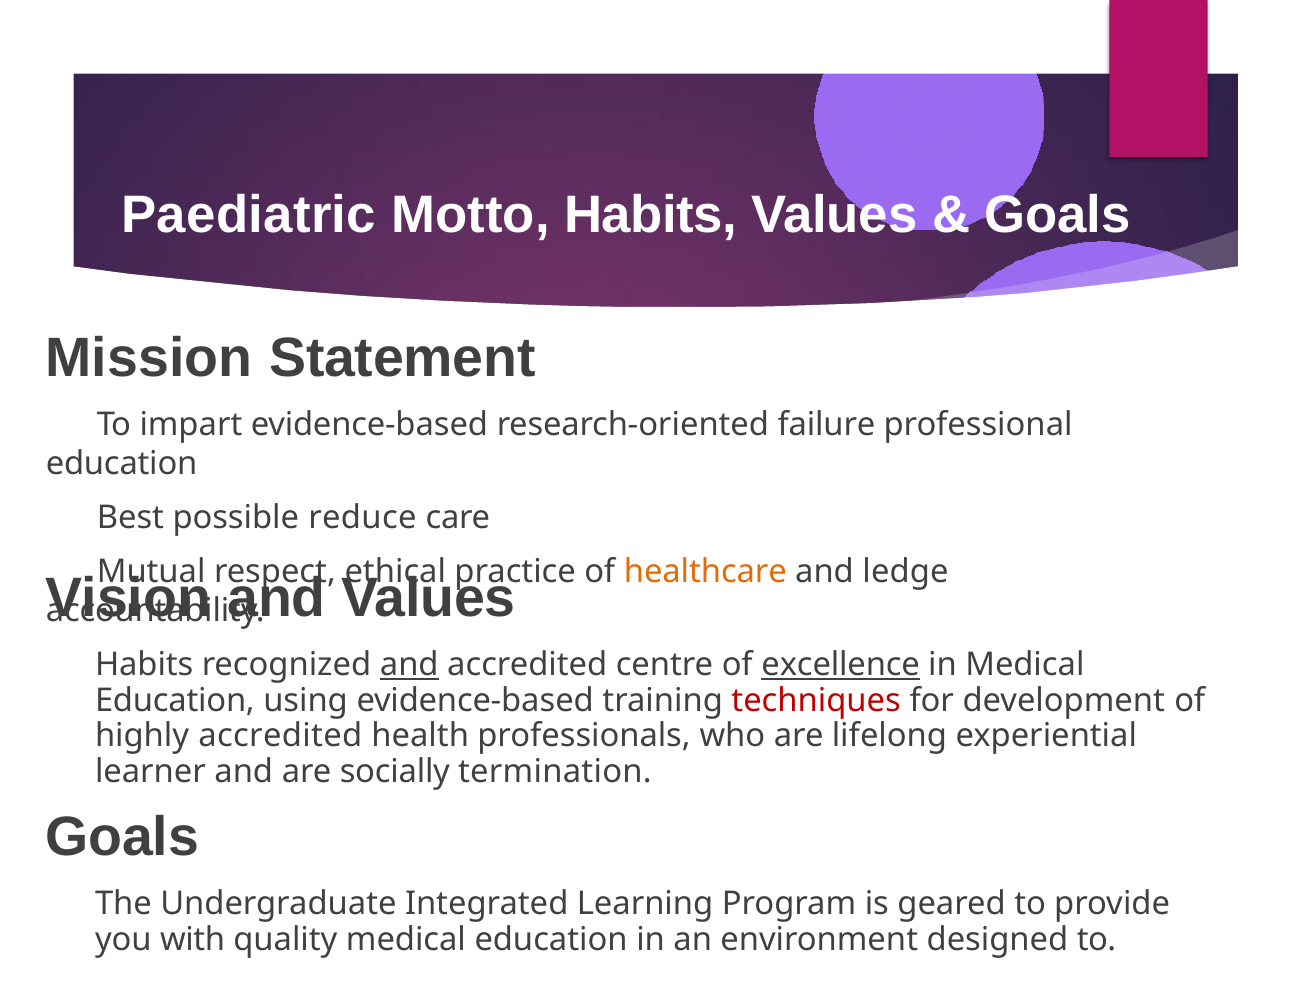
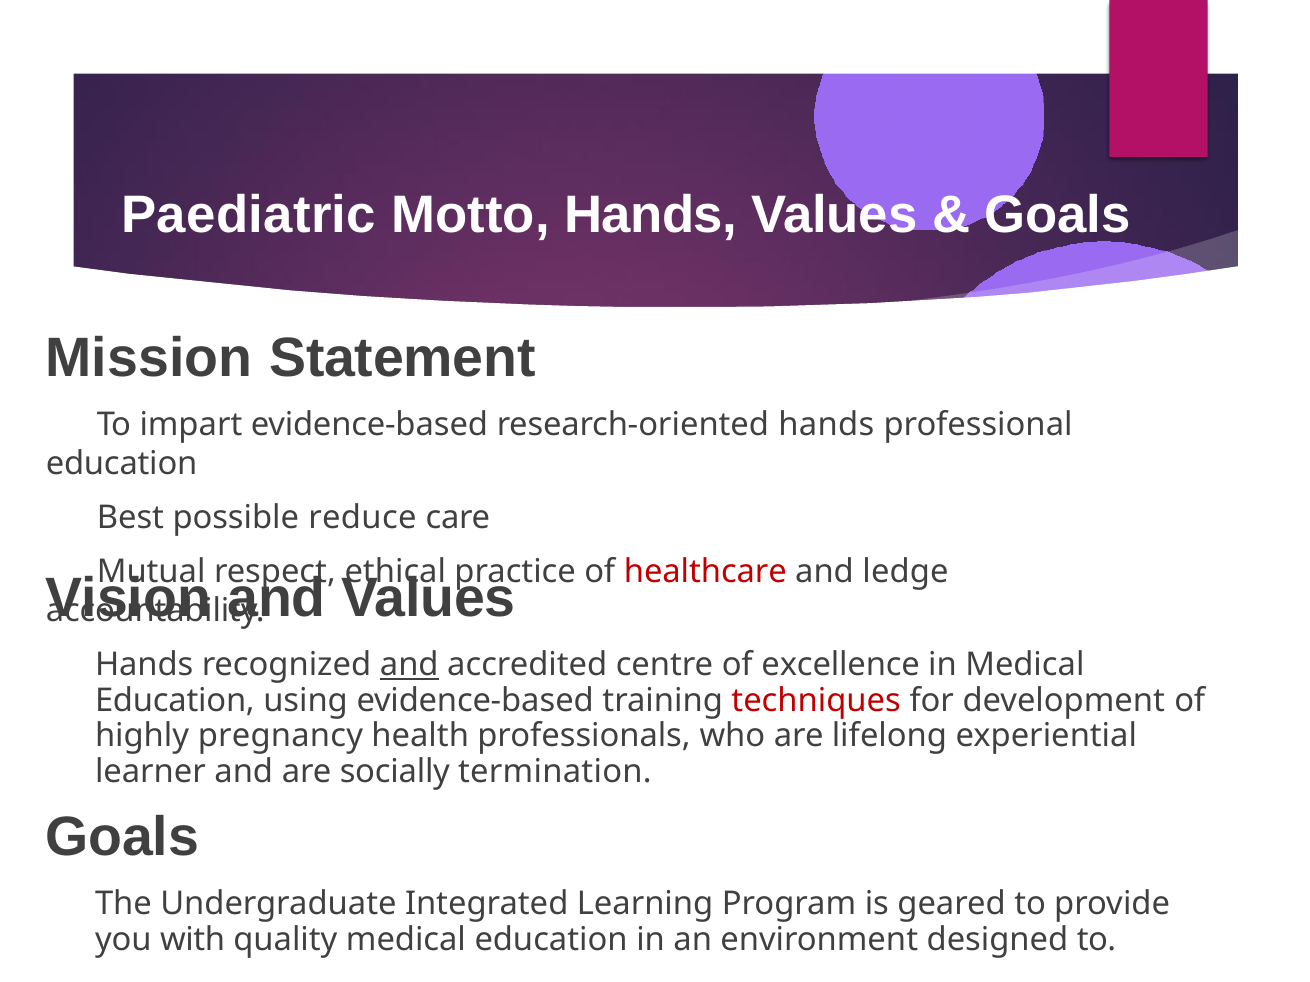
Motto Habits: Habits -> Hands
research-oriented failure: failure -> hands
healthcare colour: orange -> red
Habits at (144, 665): Habits -> Hands
excellence underline: present -> none
highly accredited: accredited -> pregnancy
